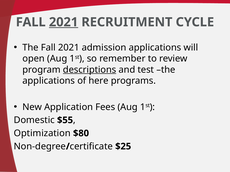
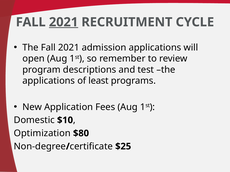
descriptions underline: present -> none
here: here -> least
$55: $55 -> $10
